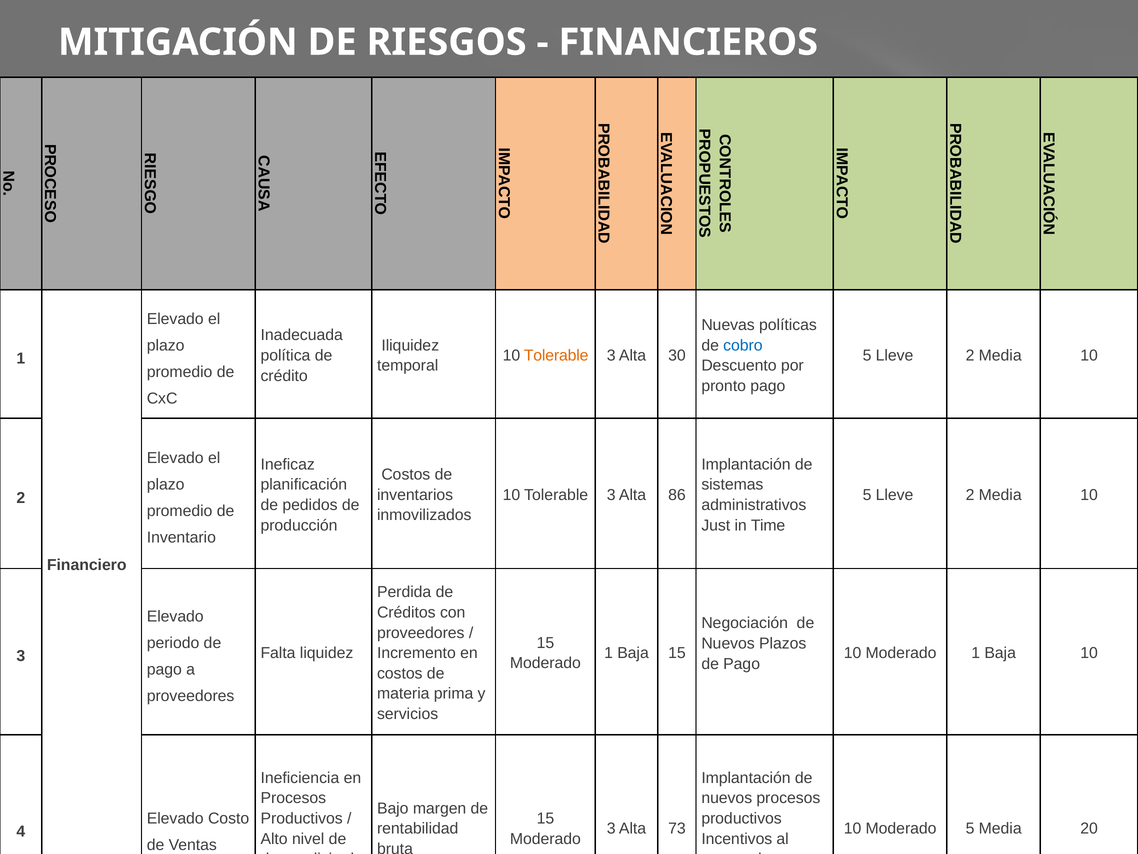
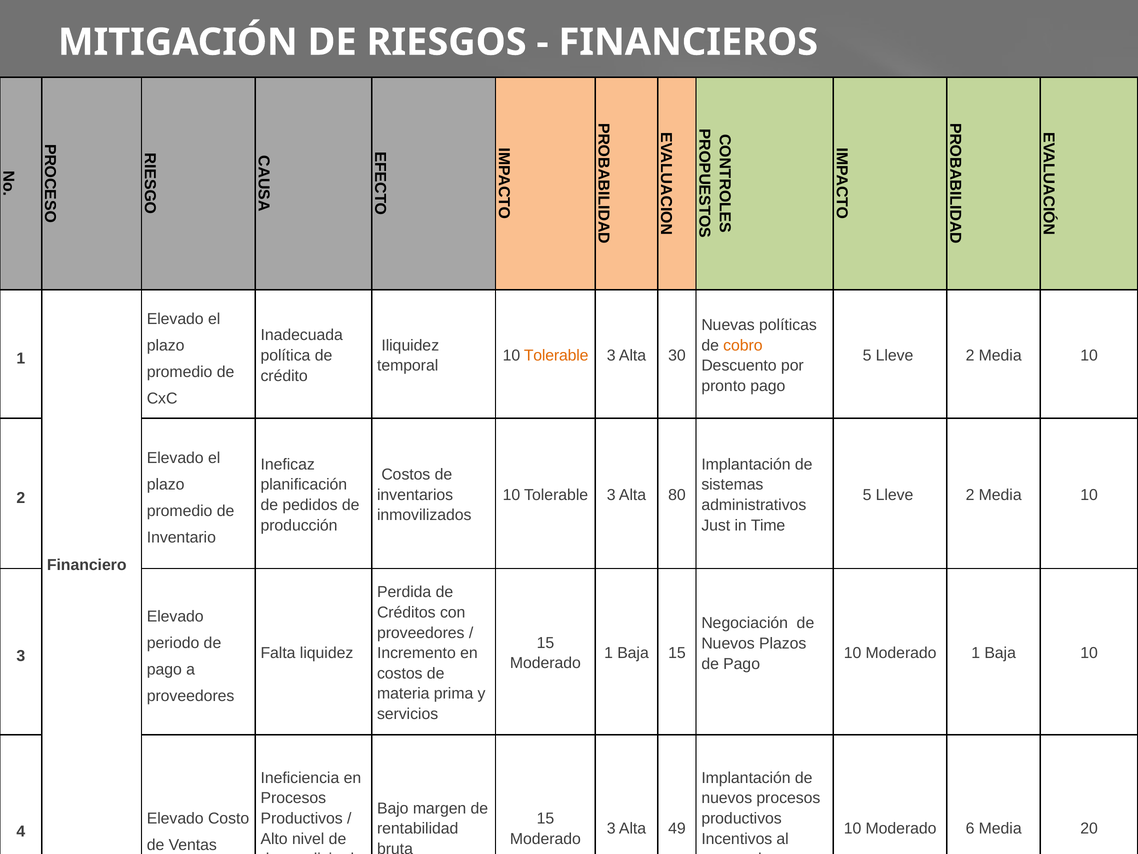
cobro colour: blue -> orange
86: 86 -> 80
73: 73 -> 49
Moderado 5: 5 -> 6
